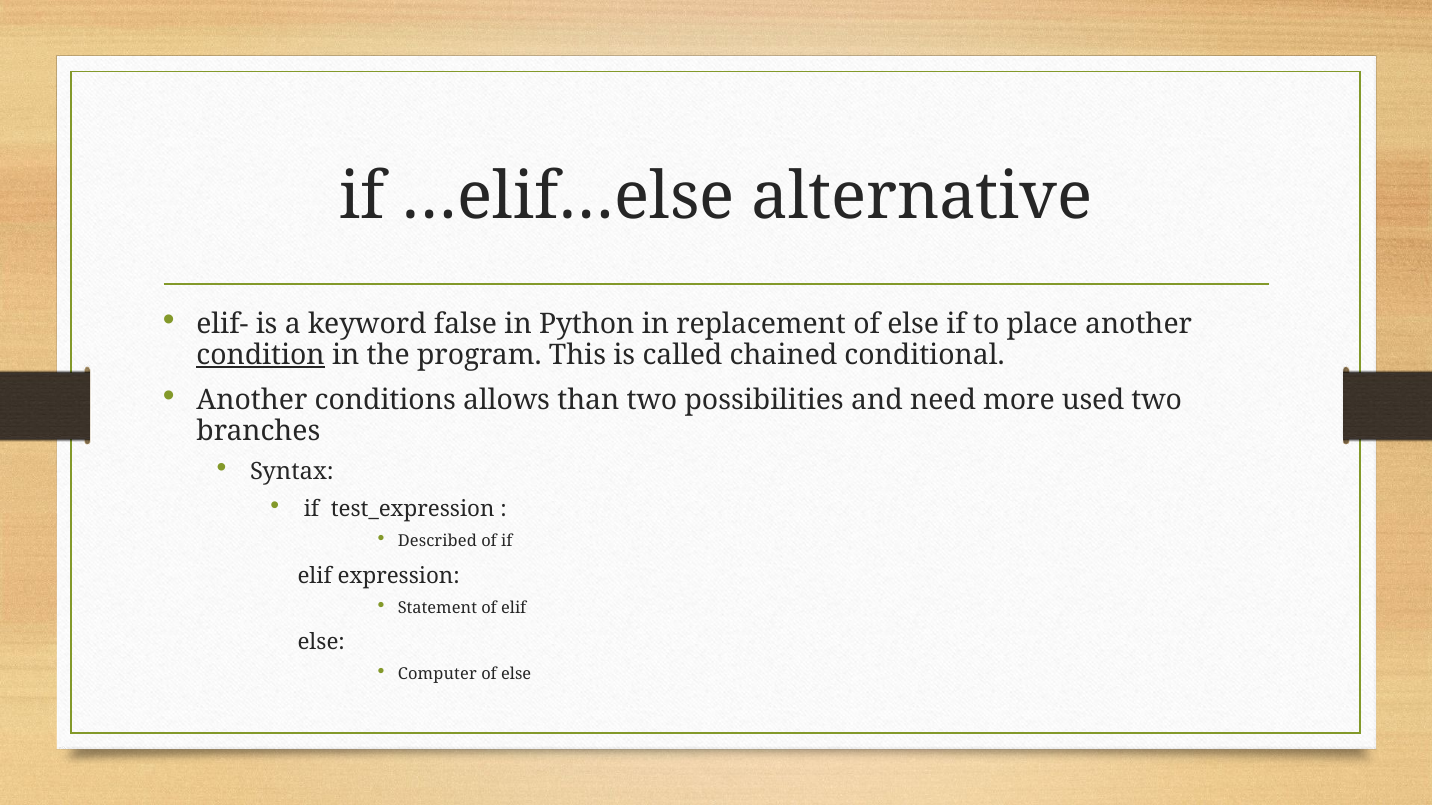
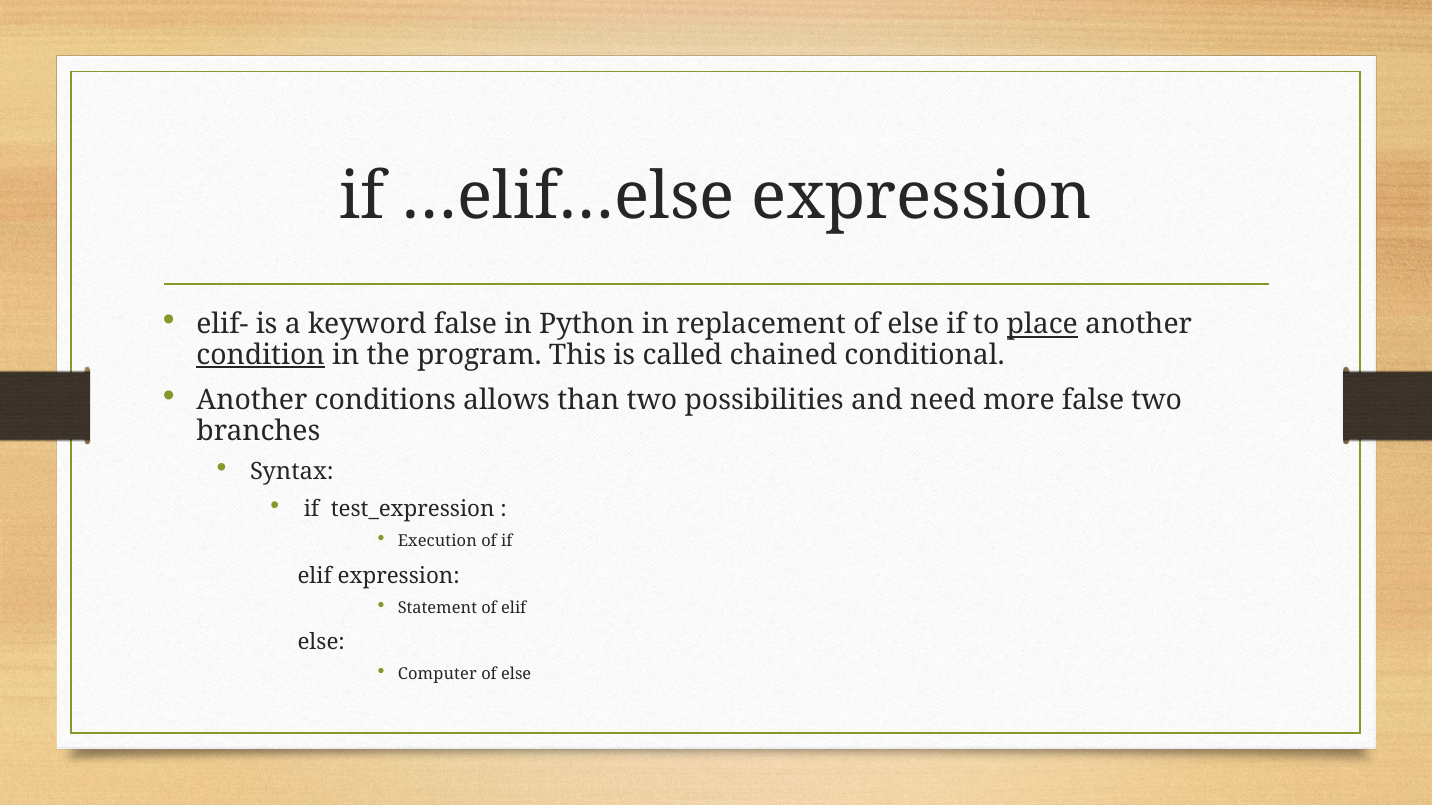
…elif…else alternative: alternative -> expression
place underline: none -> present
more used: used -> false
Described: Described -> Execution
